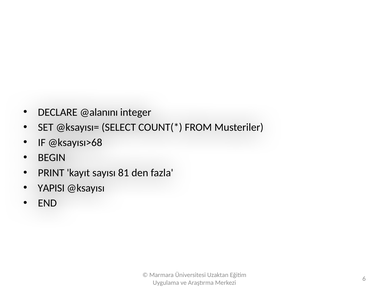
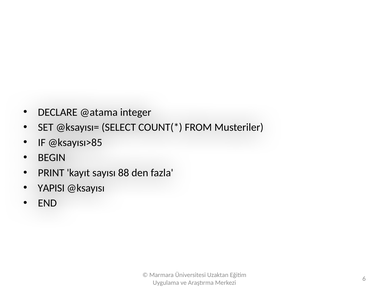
@alanını: @alanını -> @atama
@ksayısı>68: @ksayısı>68 -> @ksayısı>85
81: 81 -> 88
